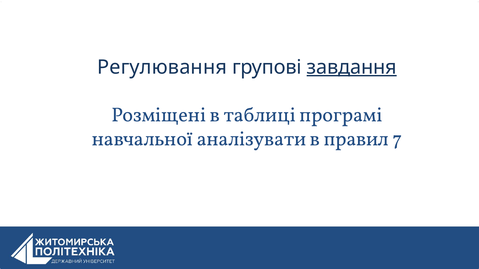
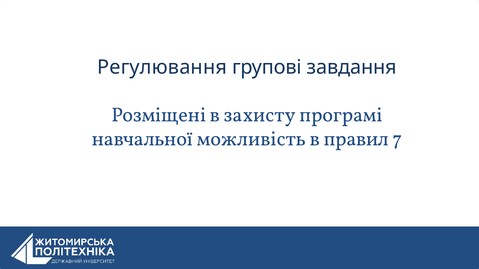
завдання underline: present -> none
таблиці: таблиці -> захисту
аналізувати: аналізувати -> можливість
